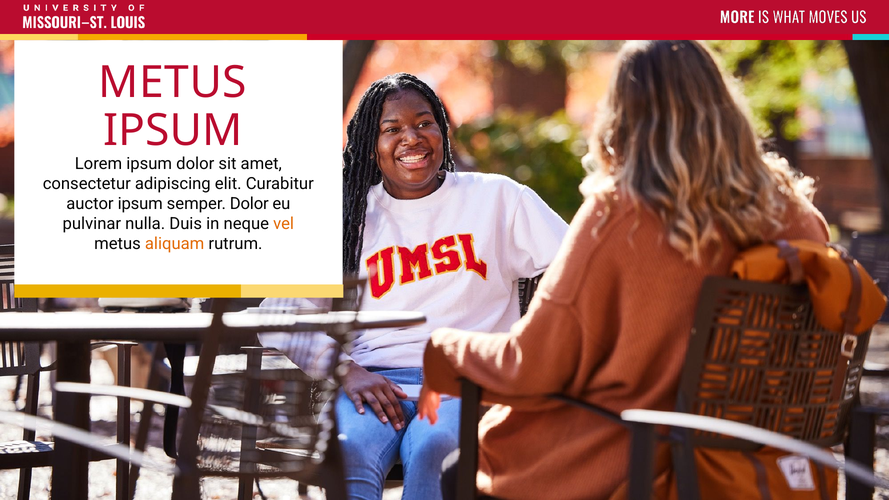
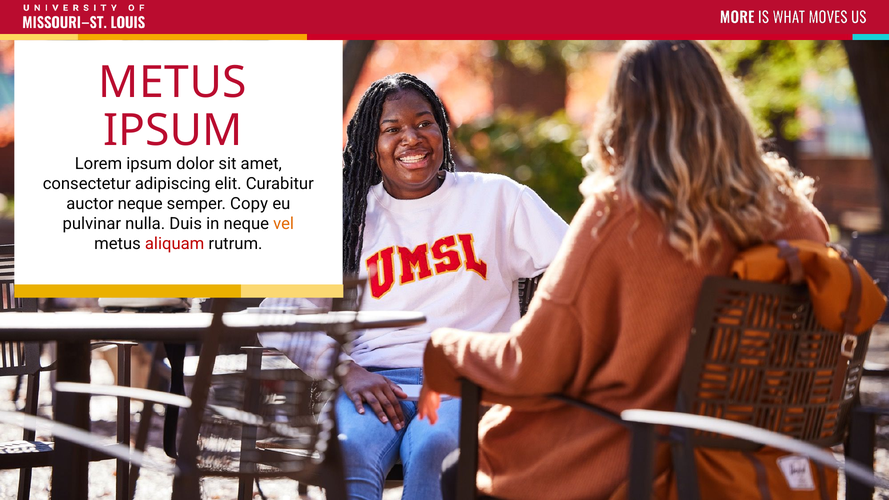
auctor ipsum: ipsum -> neque
semper Dolor: Dolor -> Copy
aliquam colour: orange -> red
